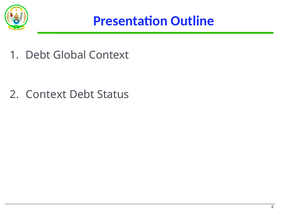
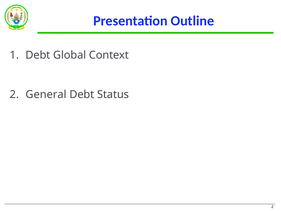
Context at (46, 94): Context -> General
